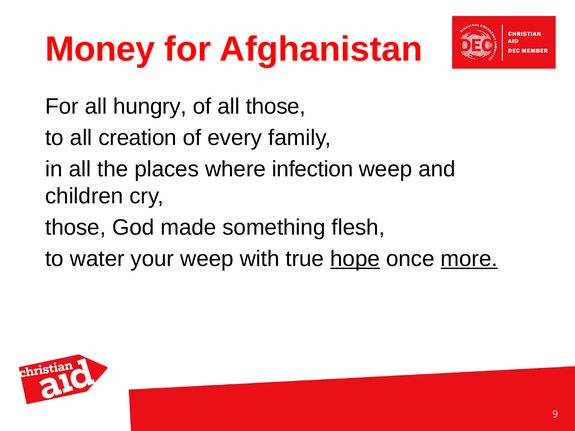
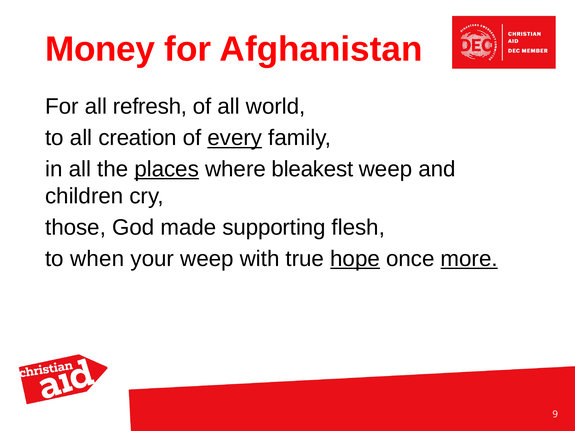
hungry: hungry -> refresh
all those: those -> world
every underline: none -> present
places underline: none -> present
infection: infection -> bleakest
something: something -> supporting
water: water -> when
